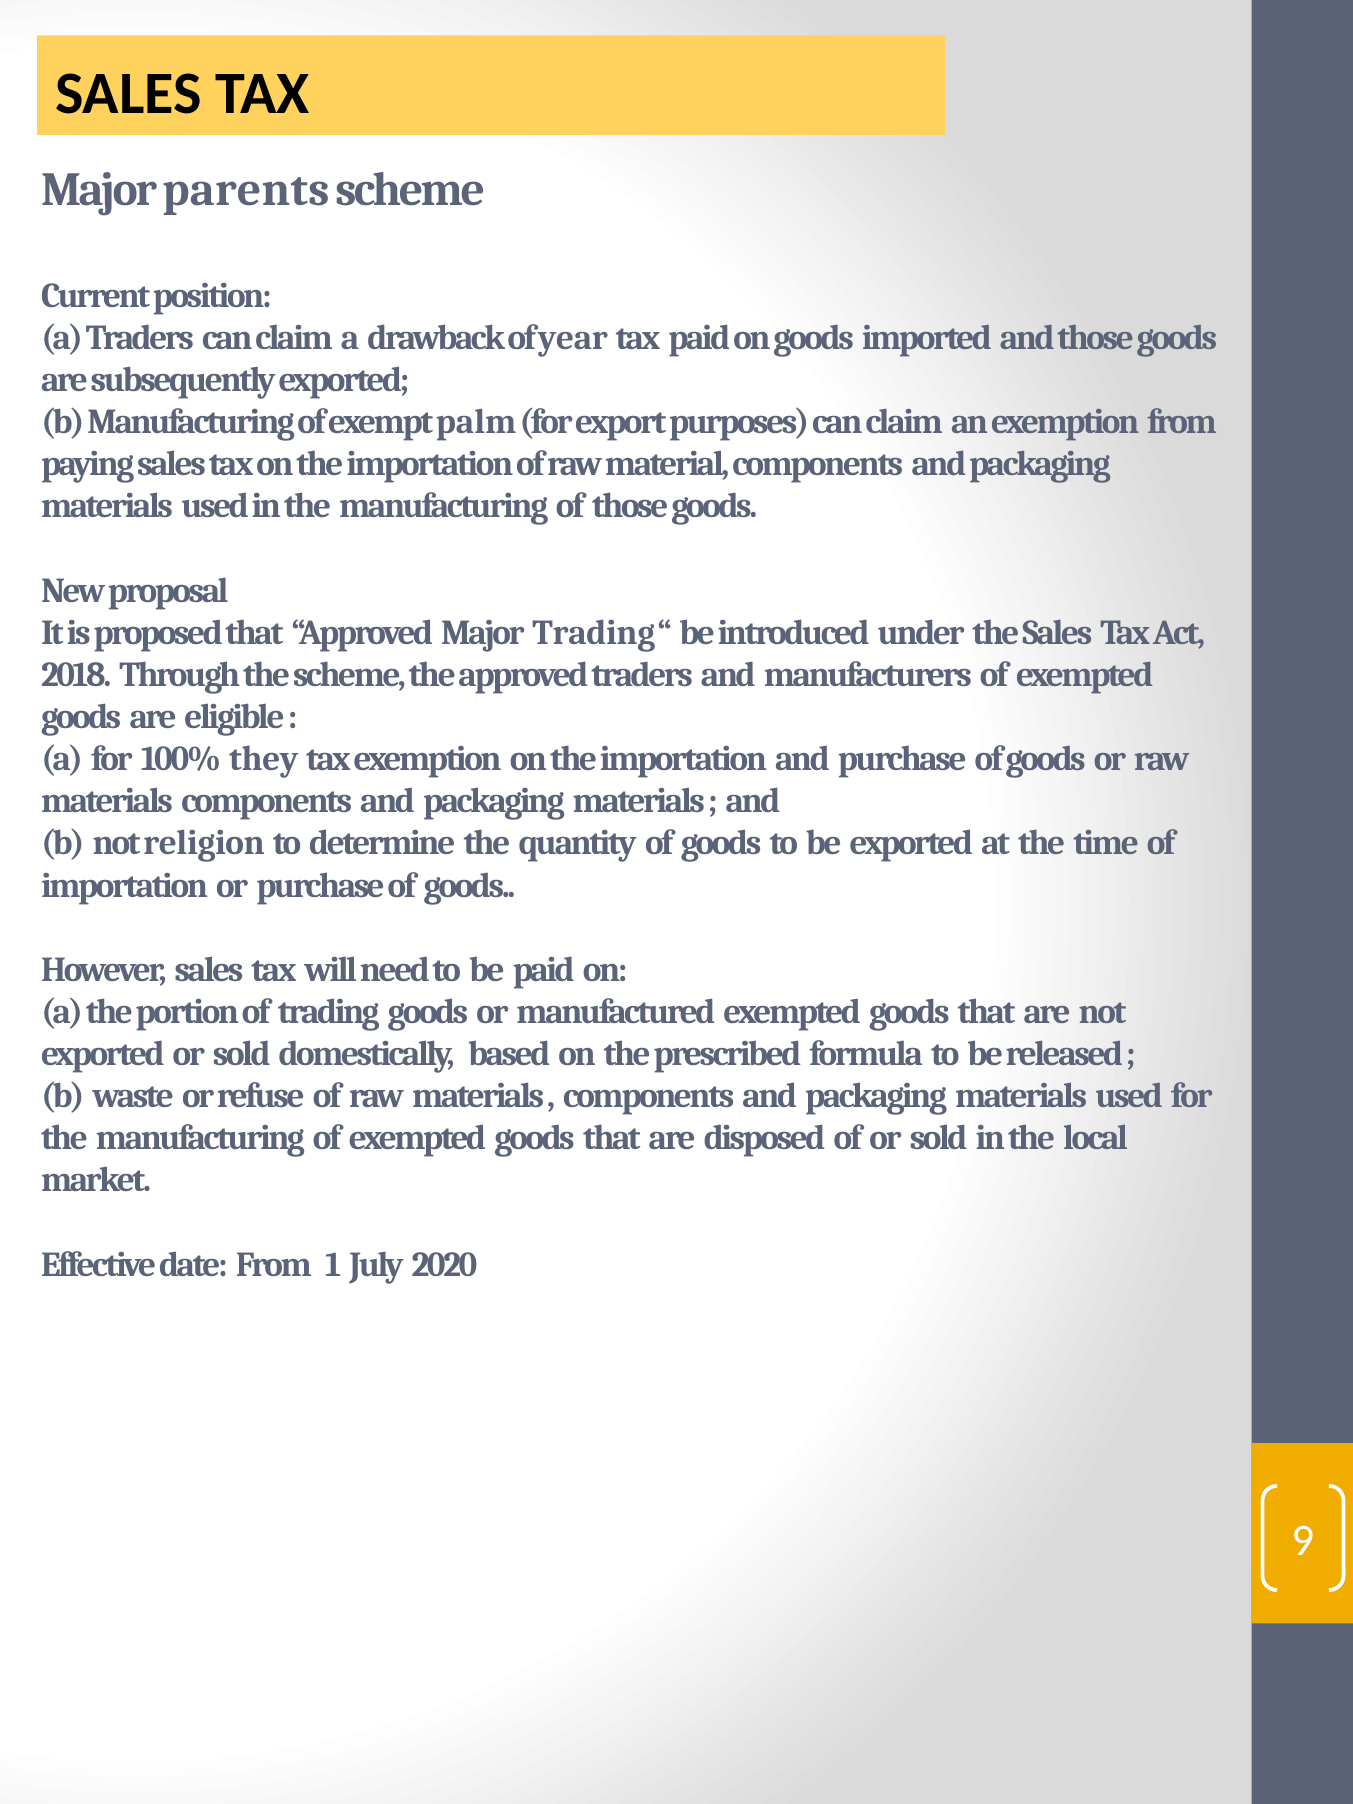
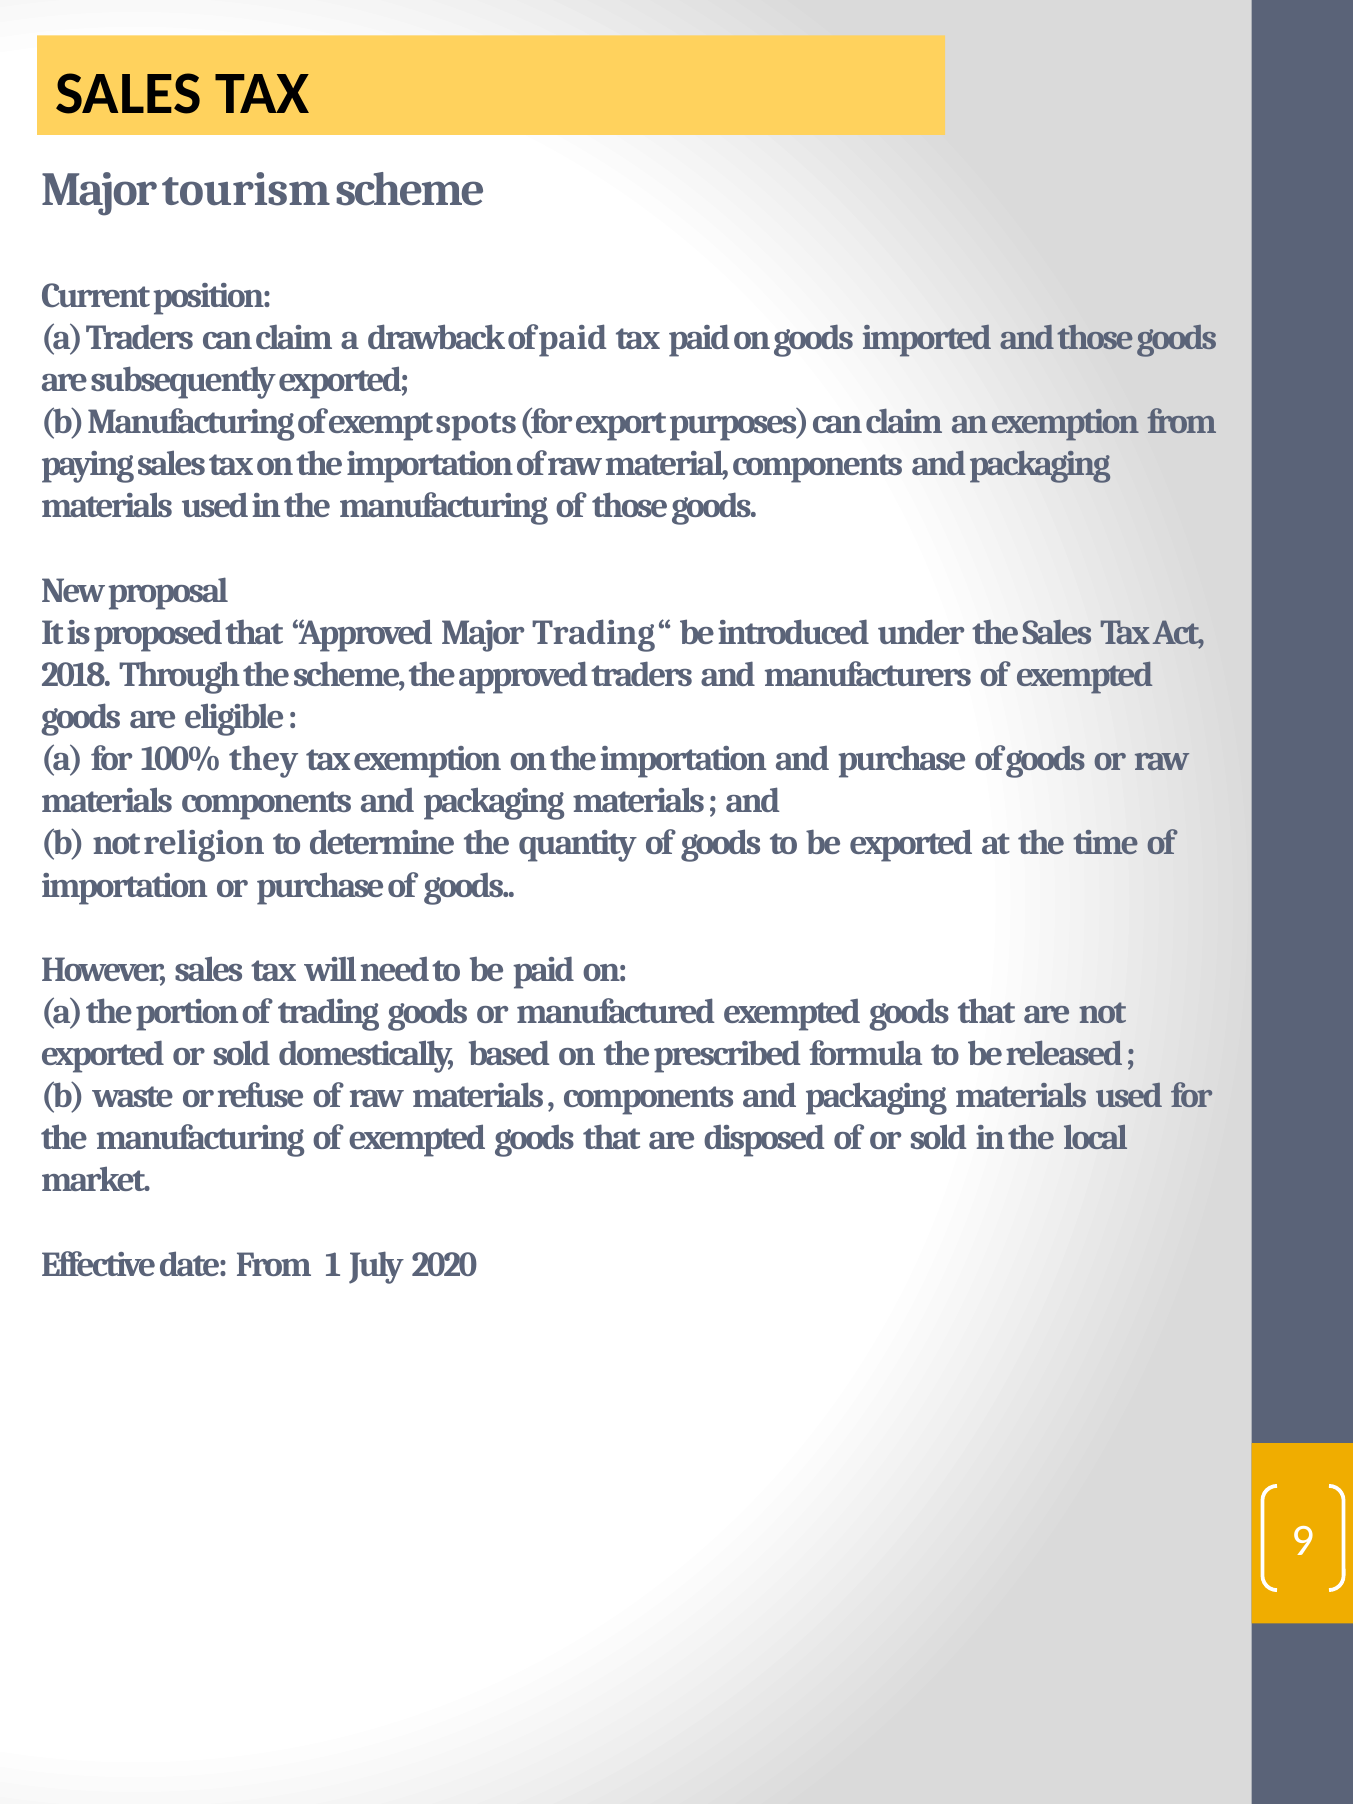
parents: parents -> tourism
of year: year -> paid
palm: palm -> spots
